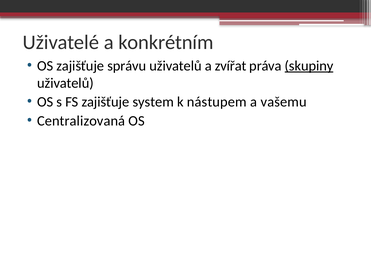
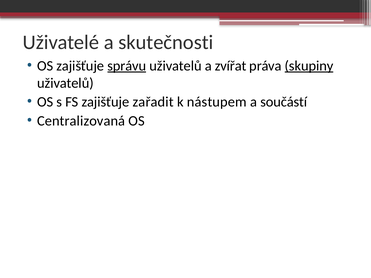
konkrétním: konkrétním -> skutečnosti
správu underline: none -> present
system: system -> zařadit
vašemu: vašemu -> součástí
